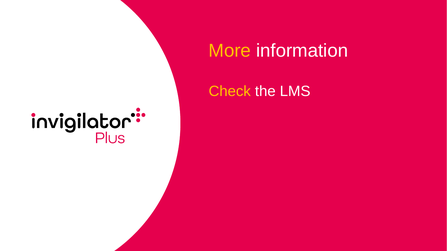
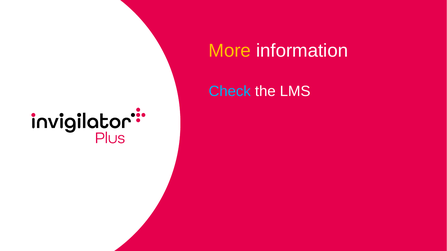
Check colour: yellow -> light blue
